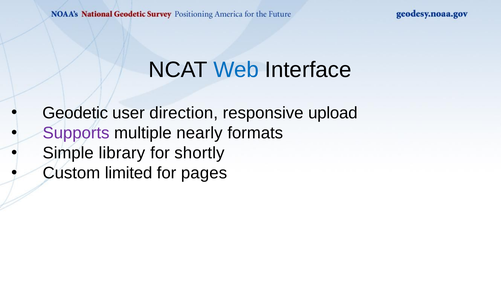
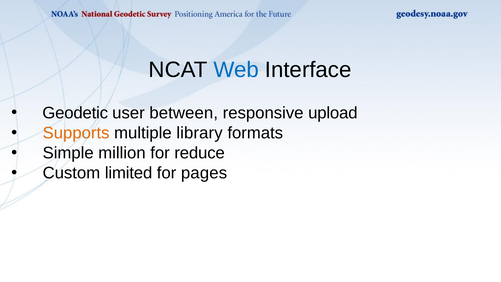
direction: direction -> between
Supports colour: purple -> orange
nearly: nearly -> library
library: library -> million
shortly: shortly -> reduce
